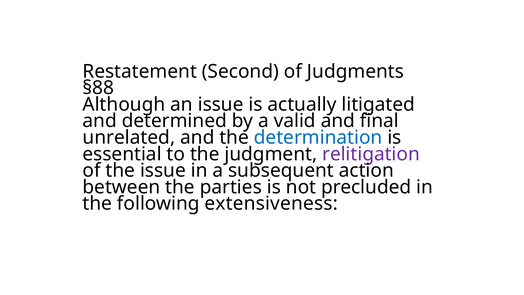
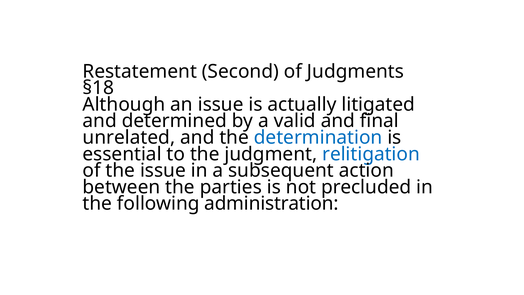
§88: §88 -> §18
relitigation colour: purple -> blue
extensiveness: extensiveness -> administration
